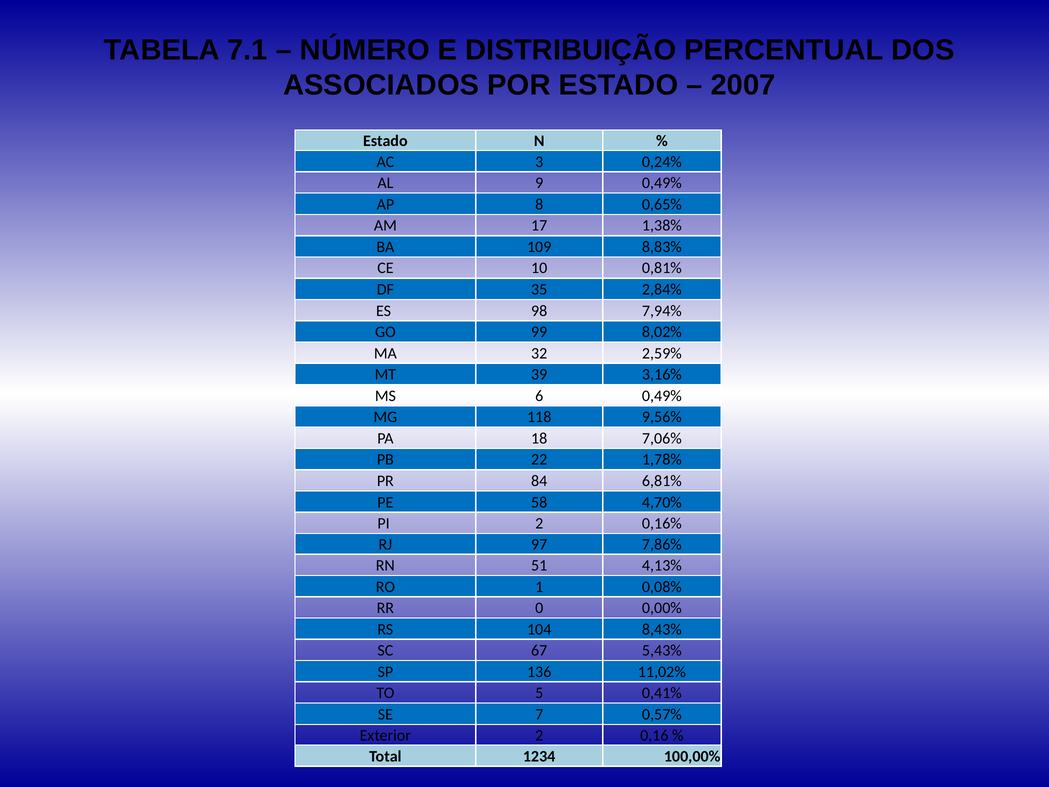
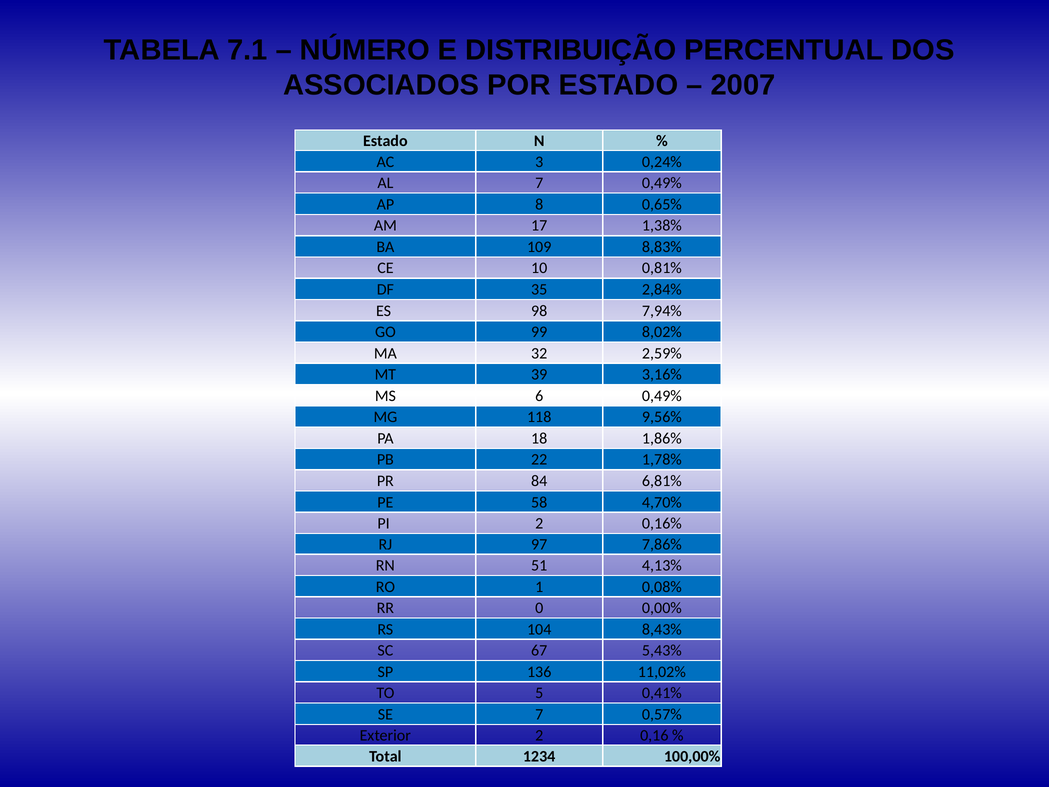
AL 9: 9 -> 7
7,06%: 7,06% -> 1,86%
